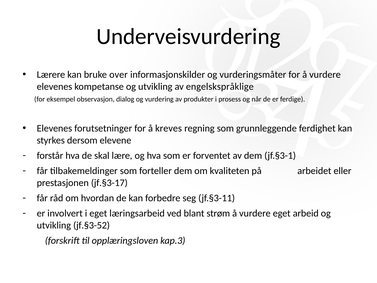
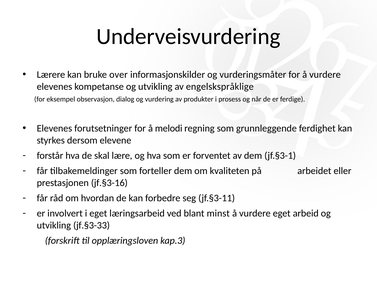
kreves: kreves -> melodi
jf.§3-17: jf.§3-17 -> jf.§3-16
strøm: strøm -> minst
jf.§3-52: jf.§3-52 -> jf.§3-33
